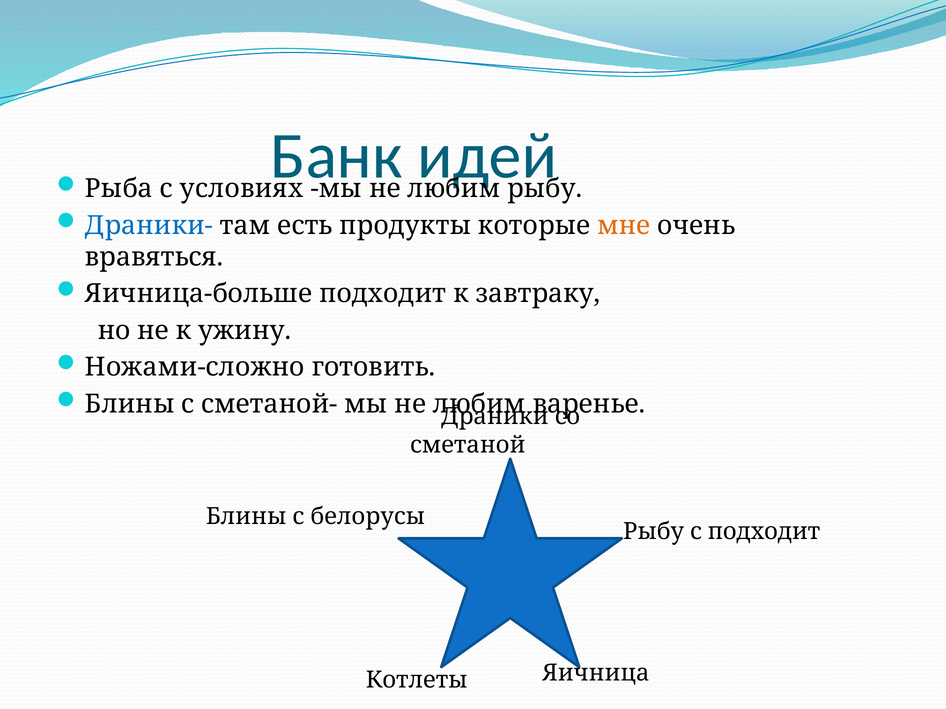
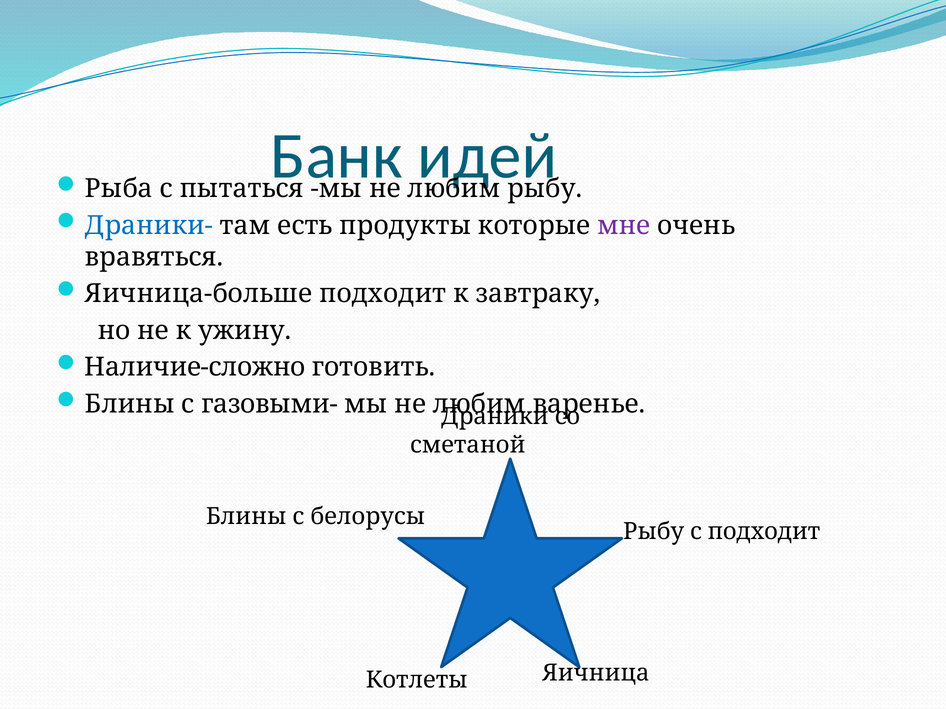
условиях: условиях -> пытаться
мне colour: orange -> purple
Ножами-сложно: Ножами-сложно -> Наличие-сложно
сметаной-: сметаной- -> газовыми-
